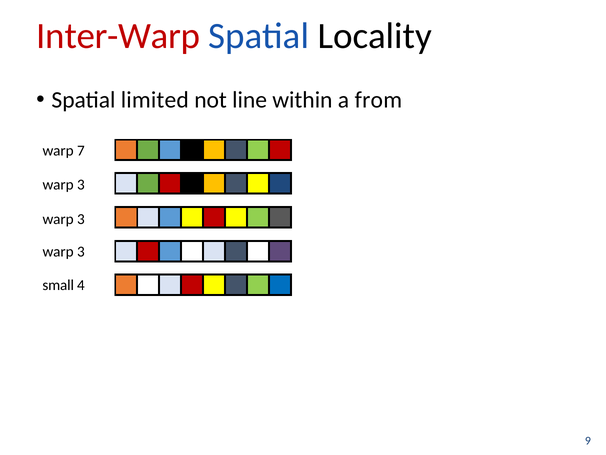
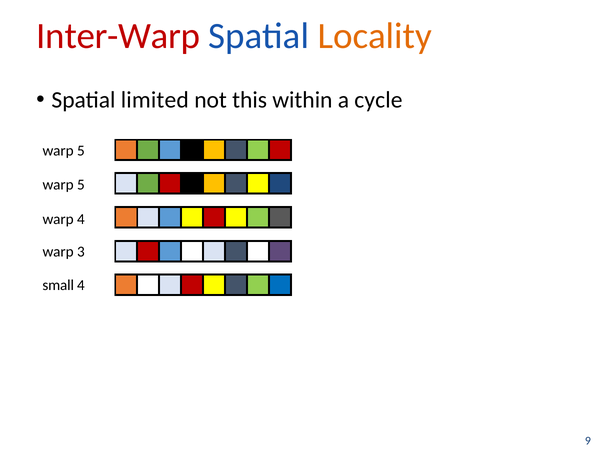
Locality colour: black -> orange
line: line -> this
from: from -> cycle
7 at (81, 151): 7 -> 5
3 at (81, 184): 3 -> 5
3 at (81, 219): 3 -> 4
